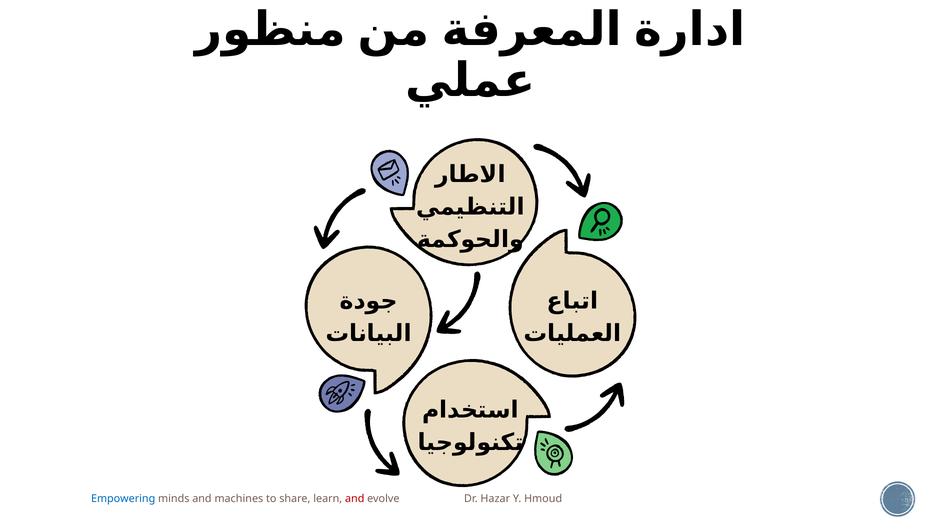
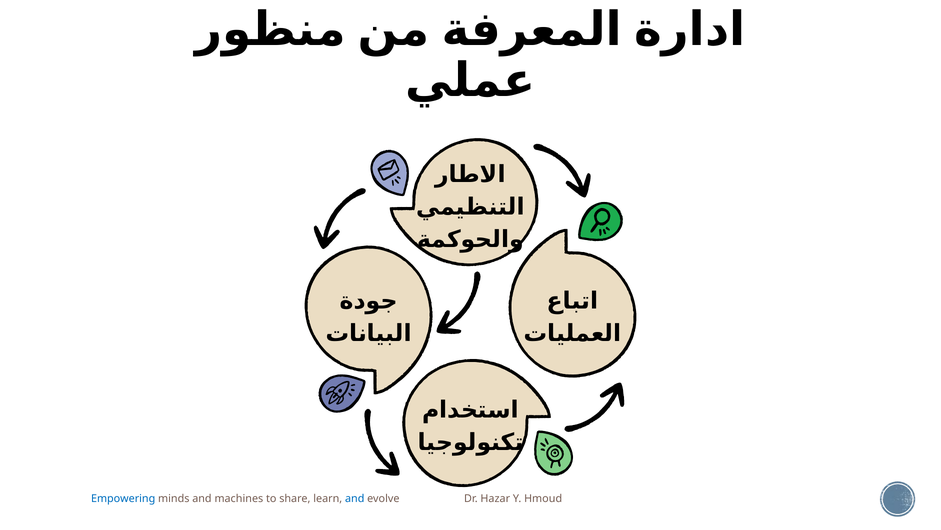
and at (355, 498) colour: red -> blue
